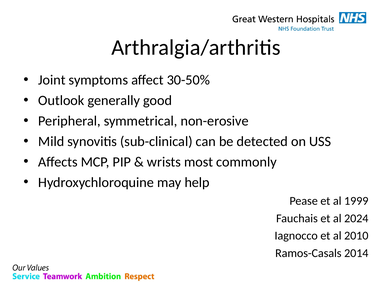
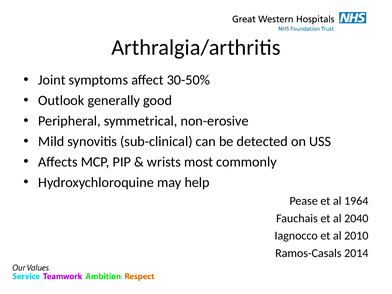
1999: 1999 -> 1964
2024: 2024 -> 2040
